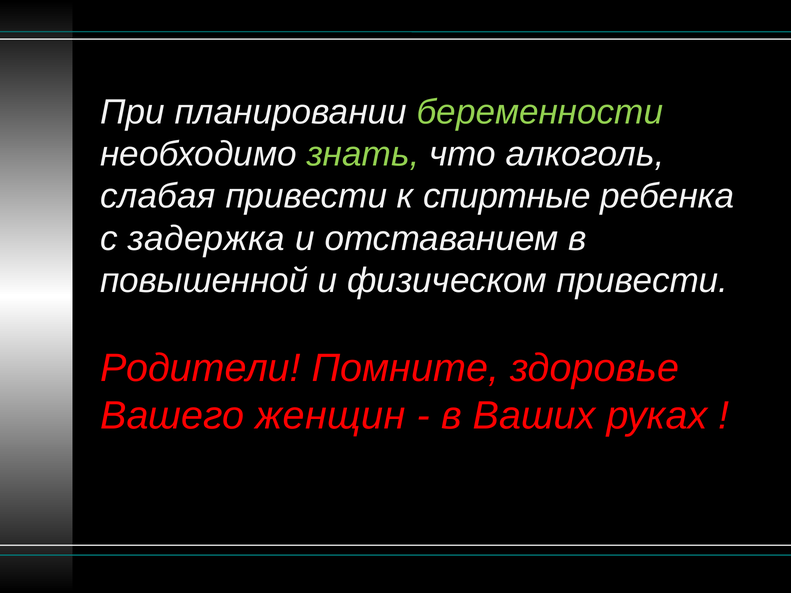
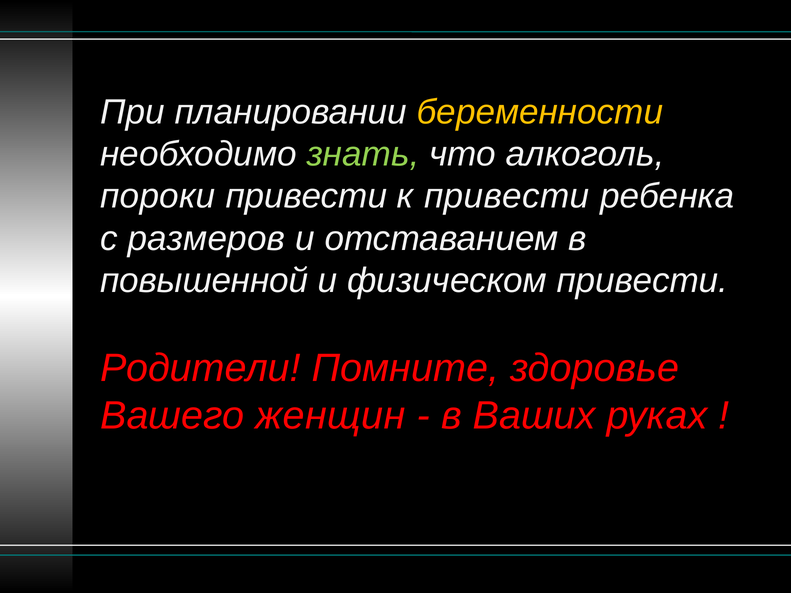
беременности colour: light green -> yellow
слабая: слабая -> пороки
к спиртные: спиртные -> привести
задержка: задержка -> размеров
